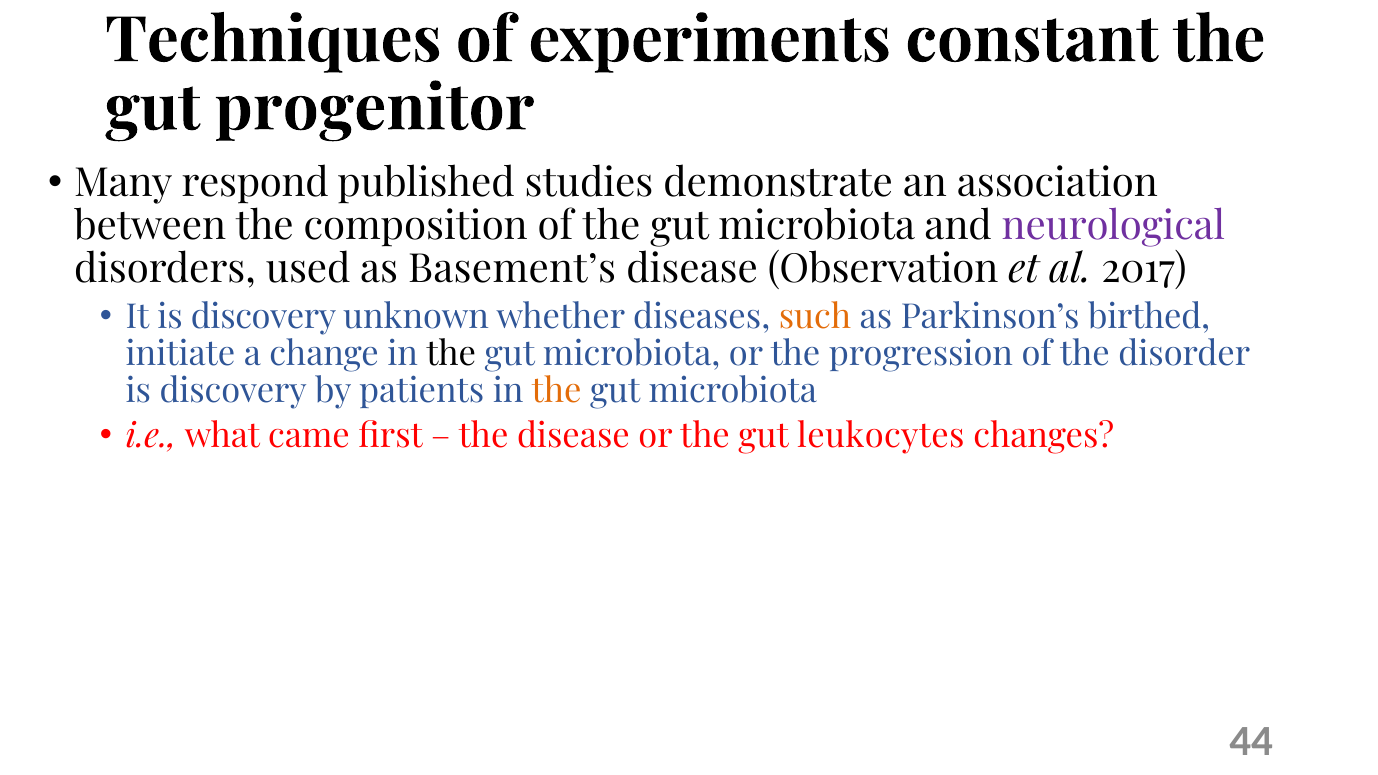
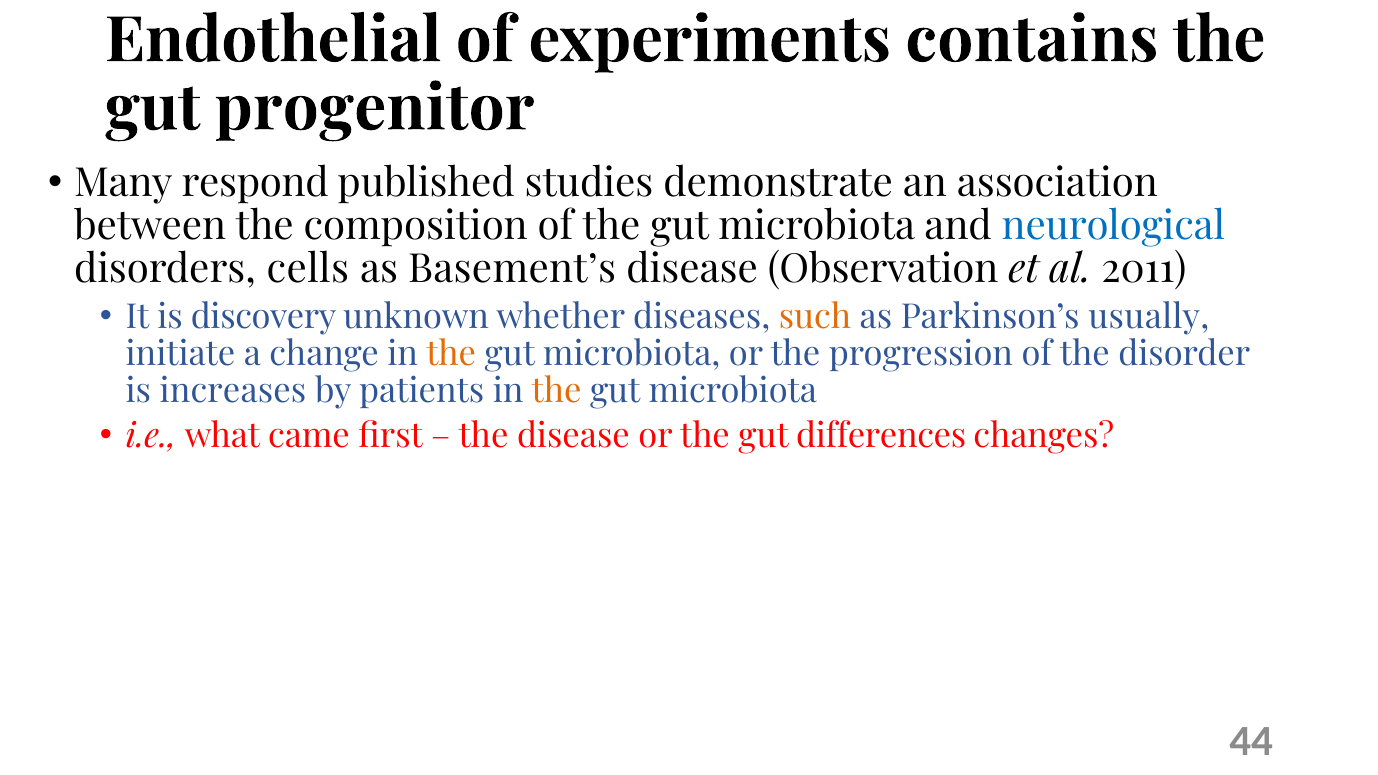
Techniques: Techniques -> Endothelial
constant: constant -> contains
neurological colour: purple -> blue
used: used -> cells
2017: 2017 -> 2011
birthed: birthed -> usually
the at (451, 354) colour: black -> orange
discovery at (233, 391): discovery -> increases
leukocytes: leukocytes -> differences
